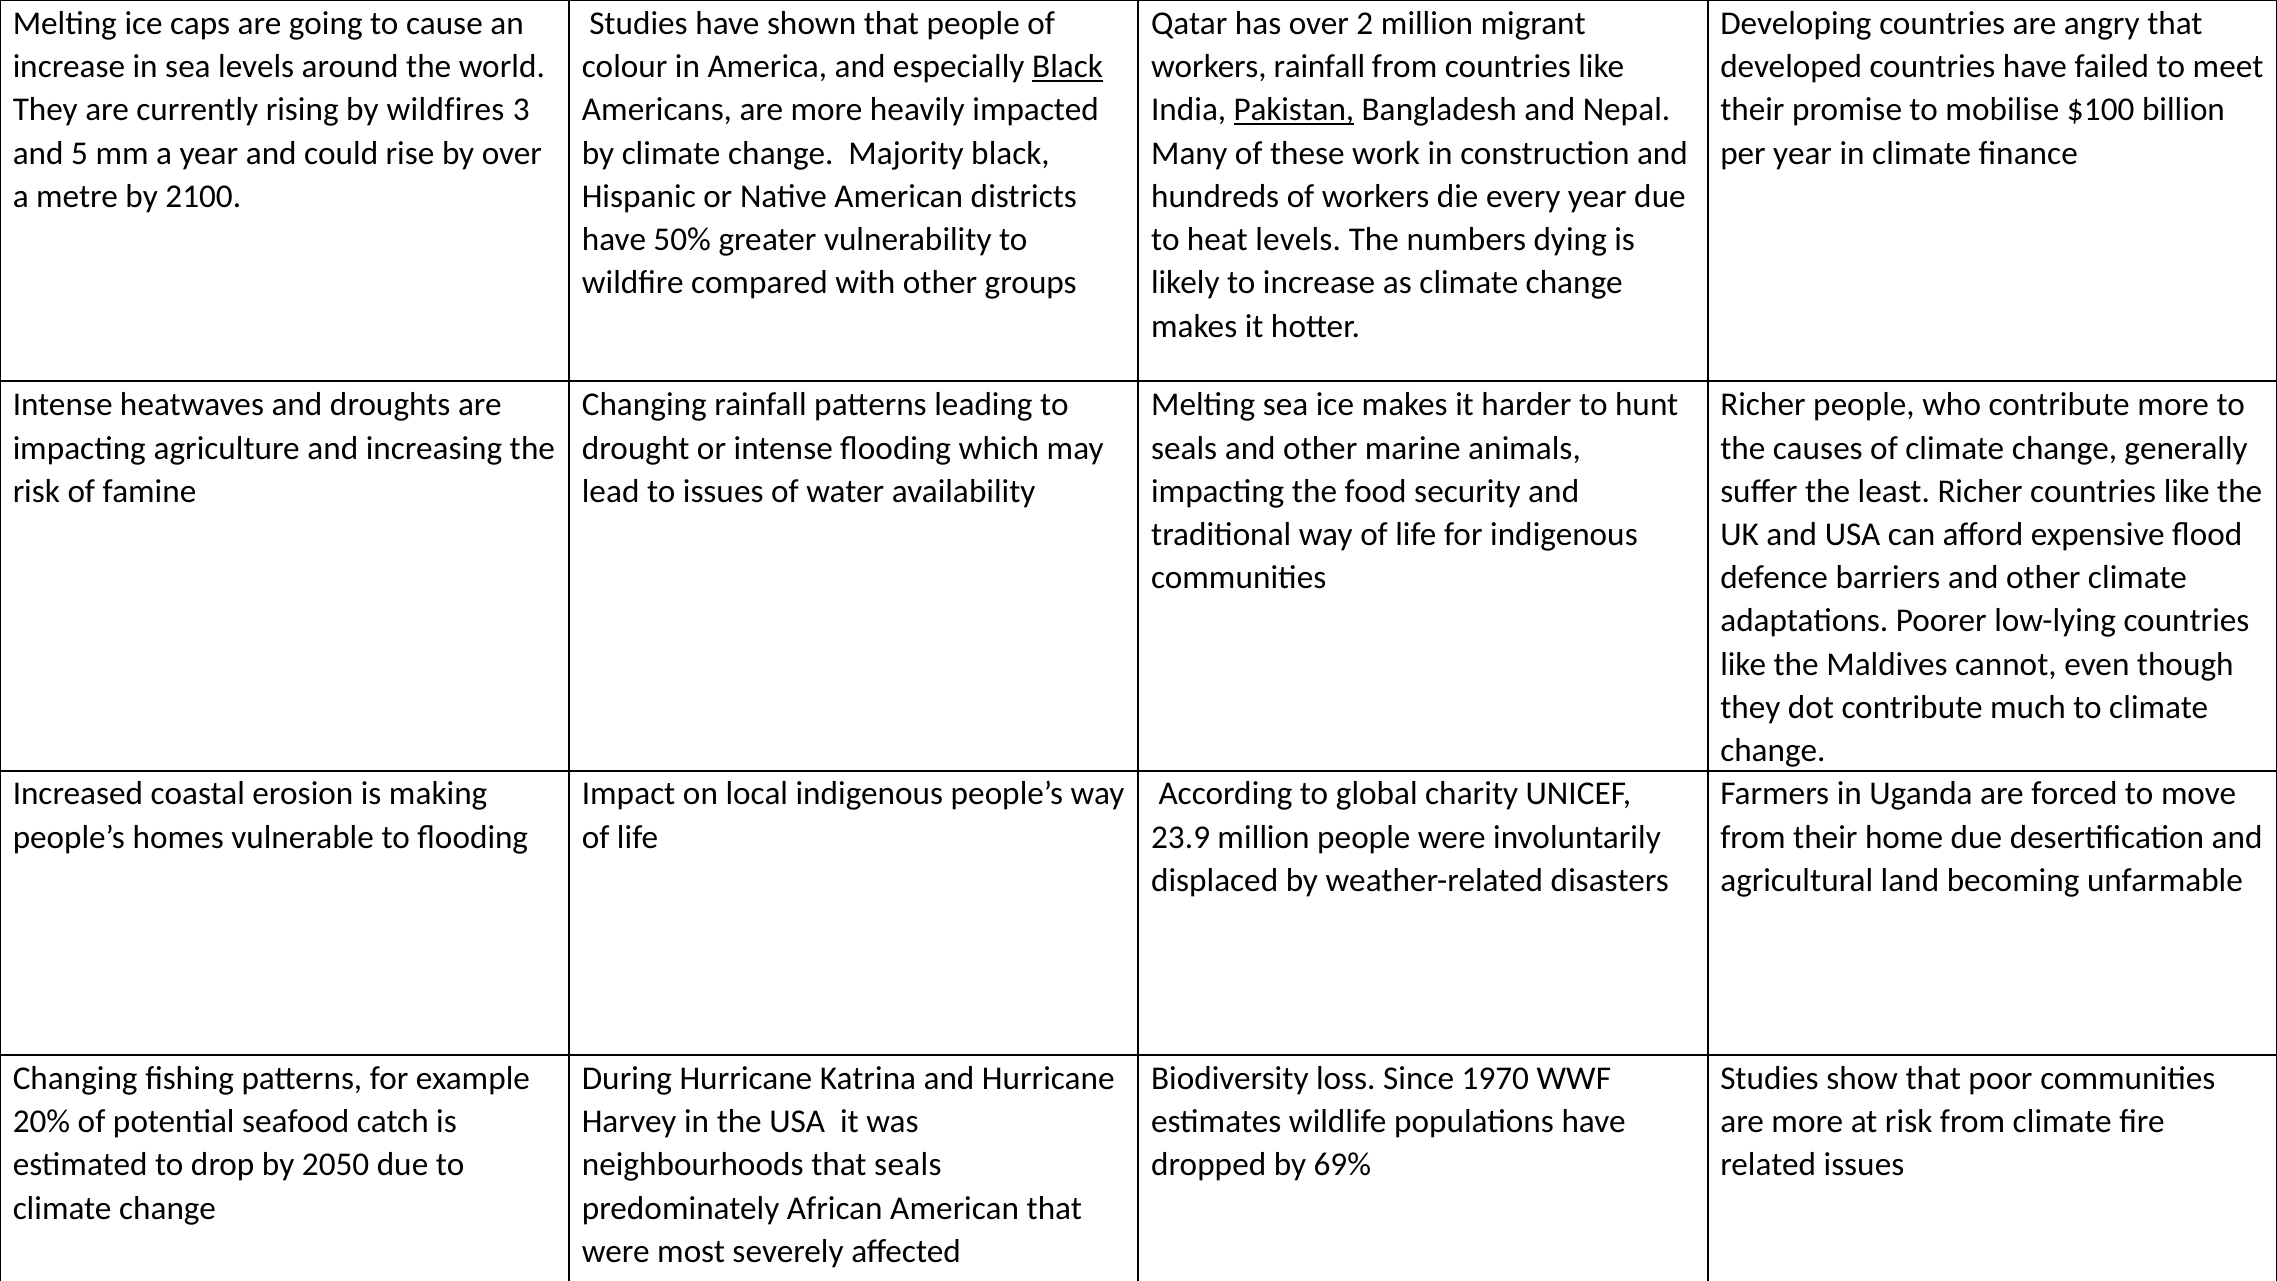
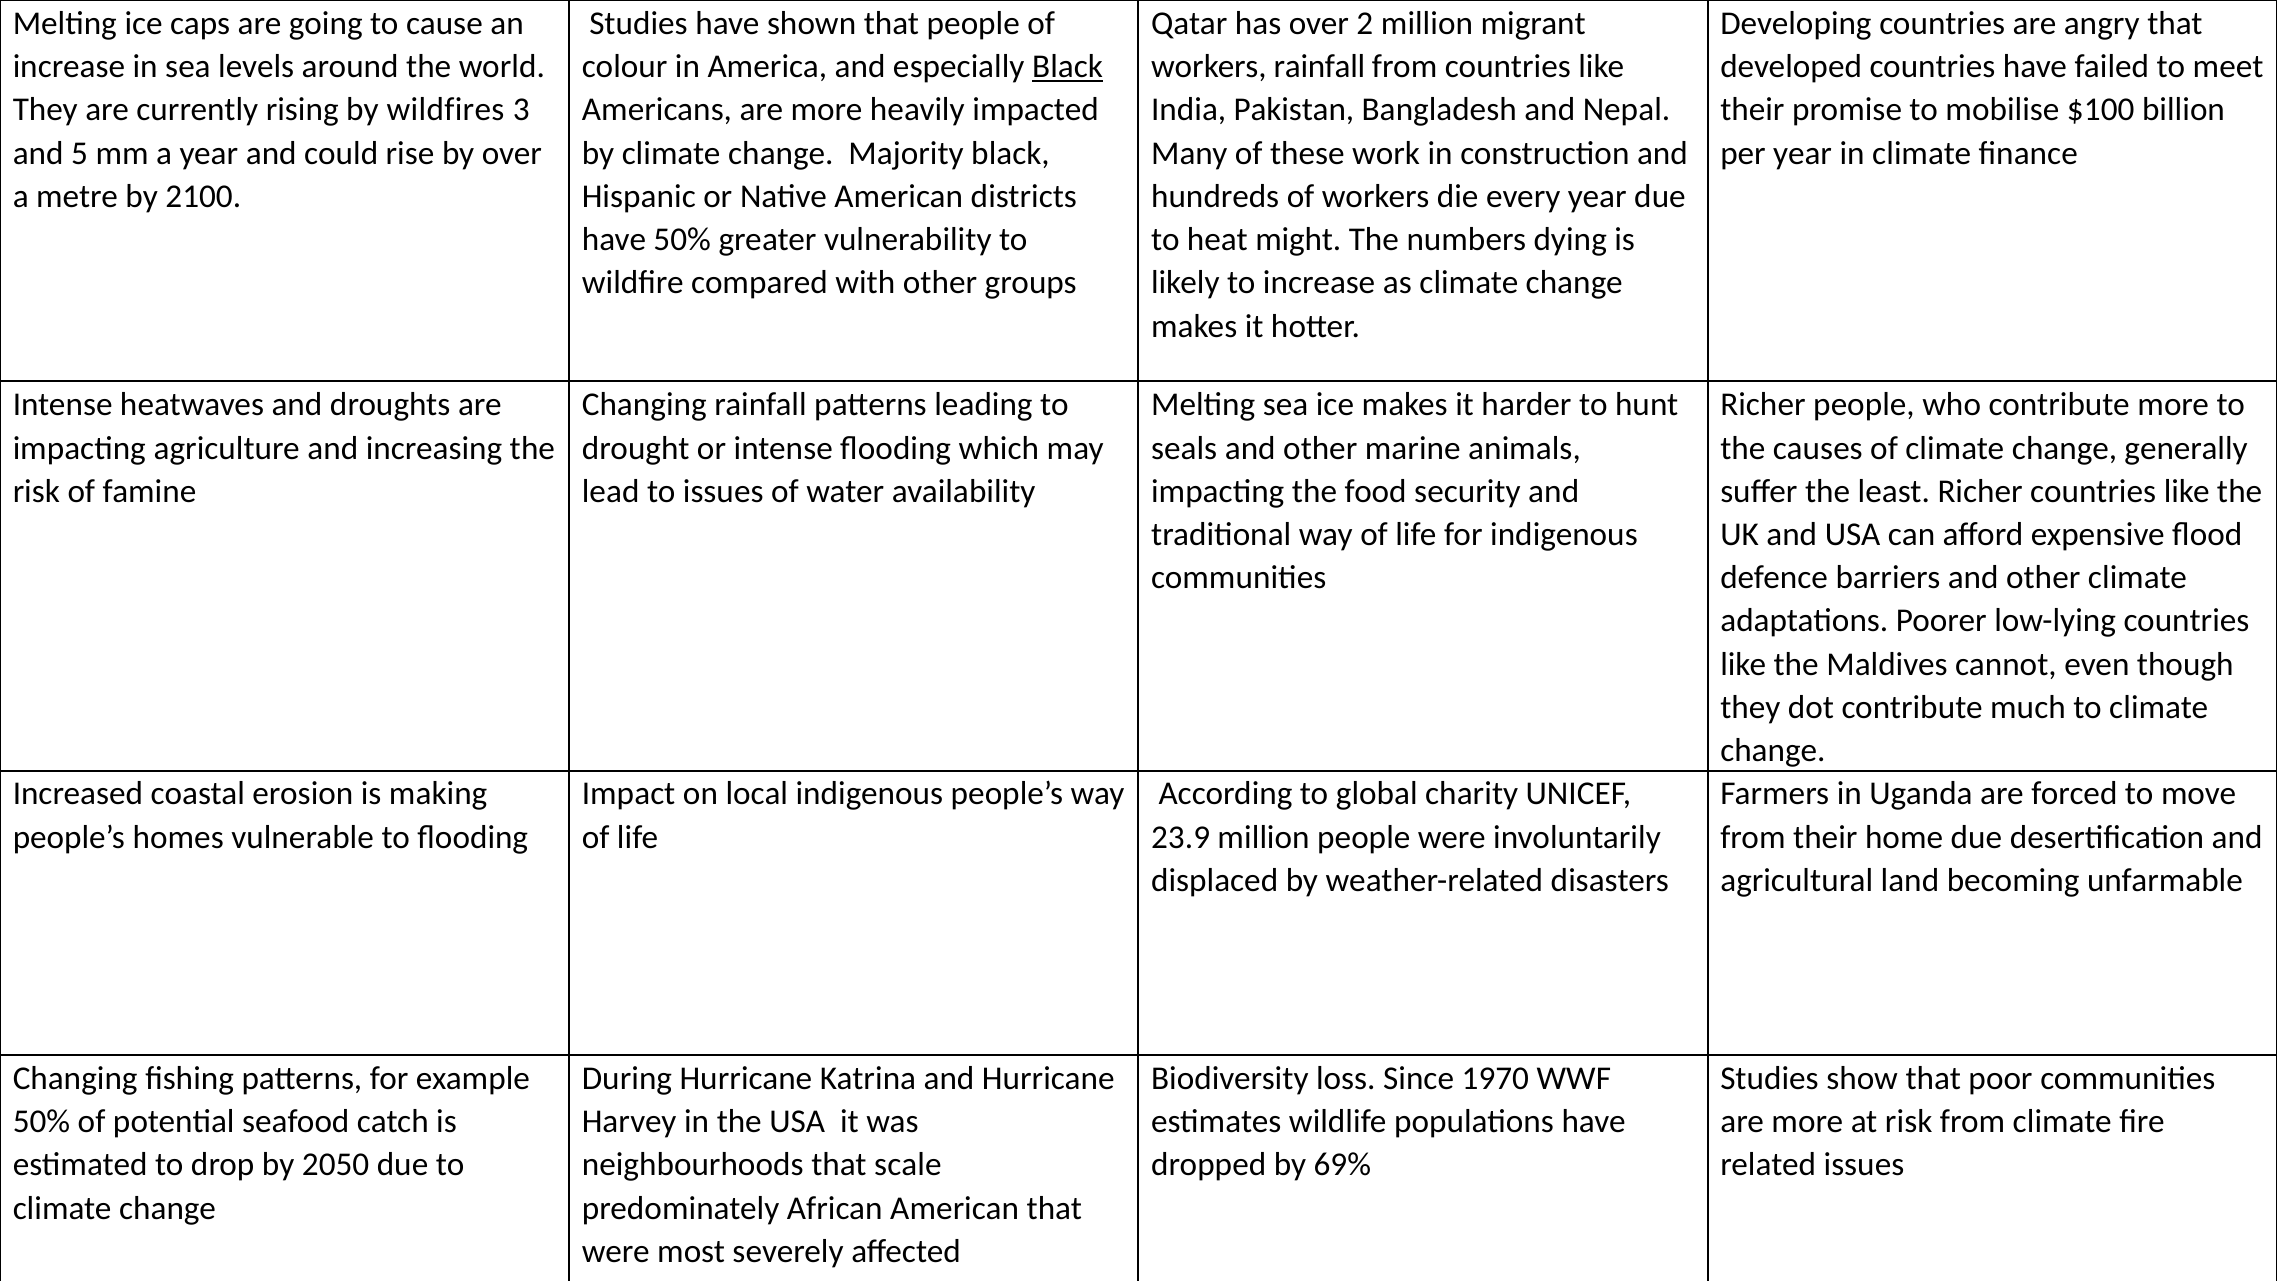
Pakistan underline: present -> none
heat levels: levels -> might
20% at (41, 1121): 20% -> 50%
that seals: seals -> scale
